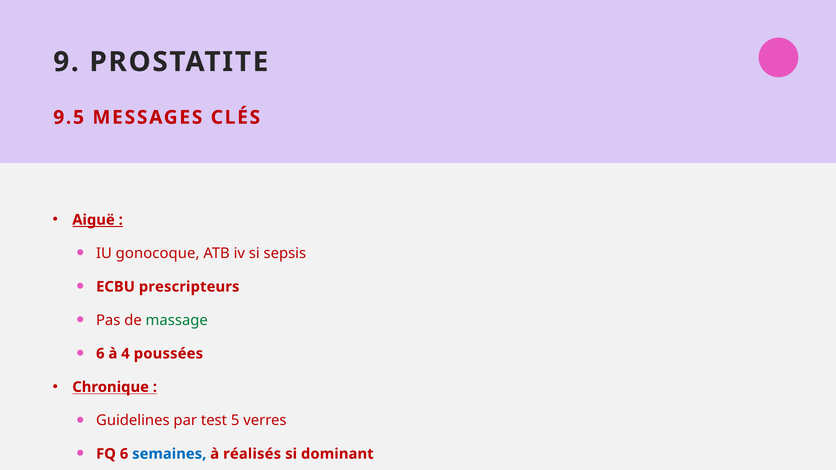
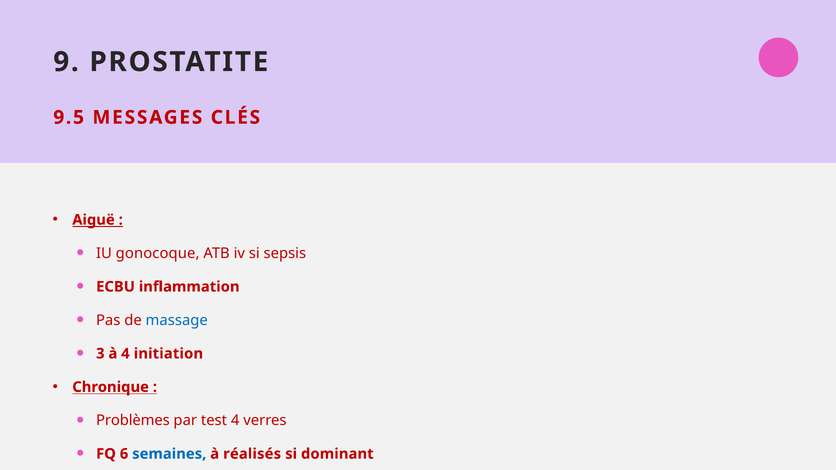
prescripteurs: prescripteurs -> inflammation
massage colour: green -> blue
6 at (100, 354): 6 -> 3
poussées: poussées -> initiation
Guidelines: Guidelines -> Problèmes
test 5: 5 -> 4
